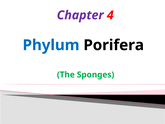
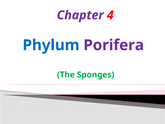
Porifera colour: black -> purple
